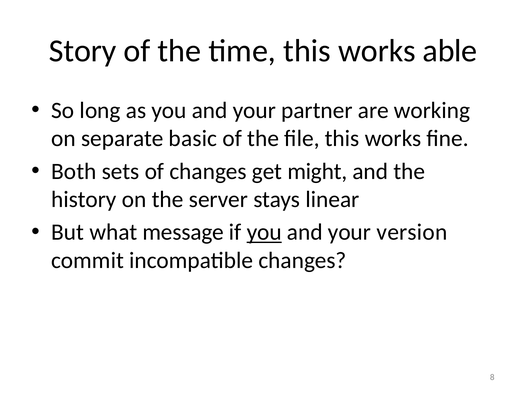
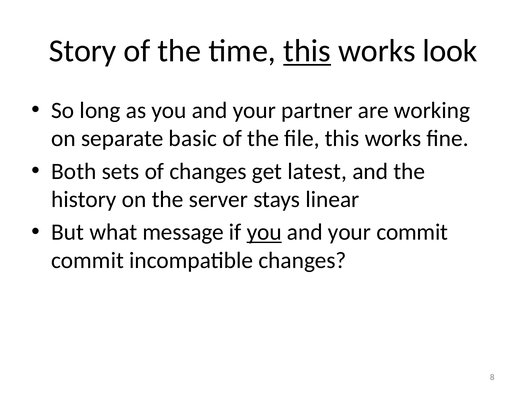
this at (307, 51) underline: none -> present
able: able -> look
might: might -> latest
your version: version -> commit
